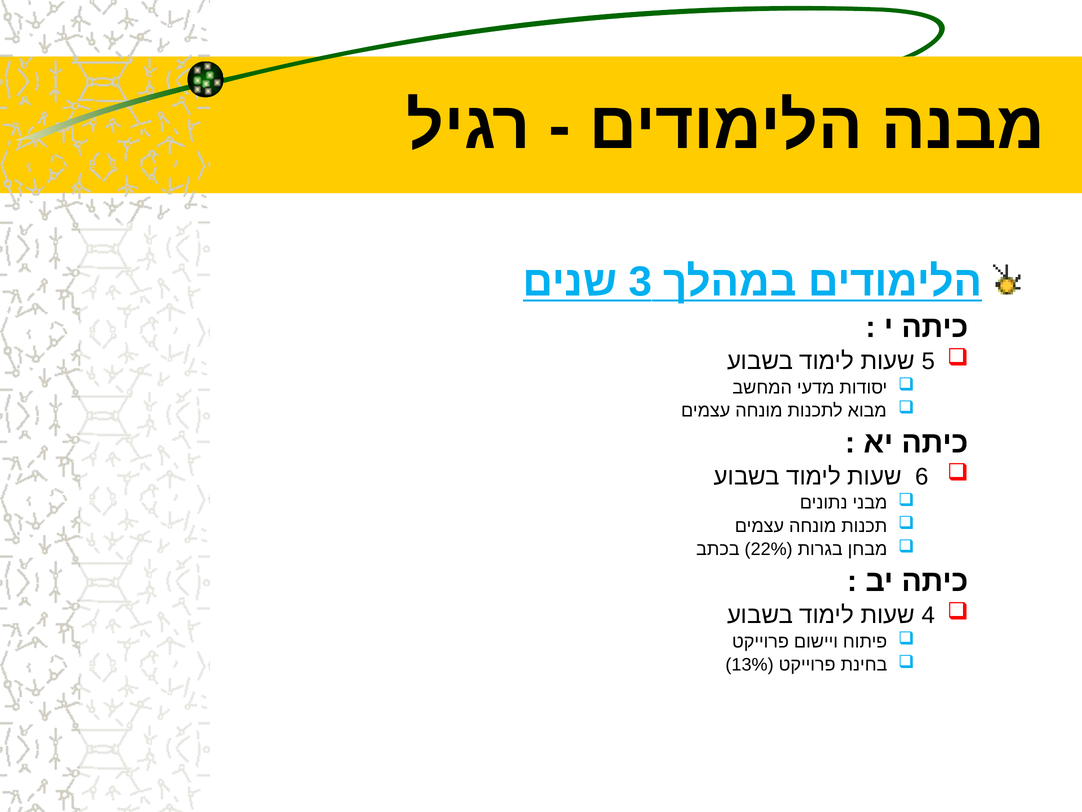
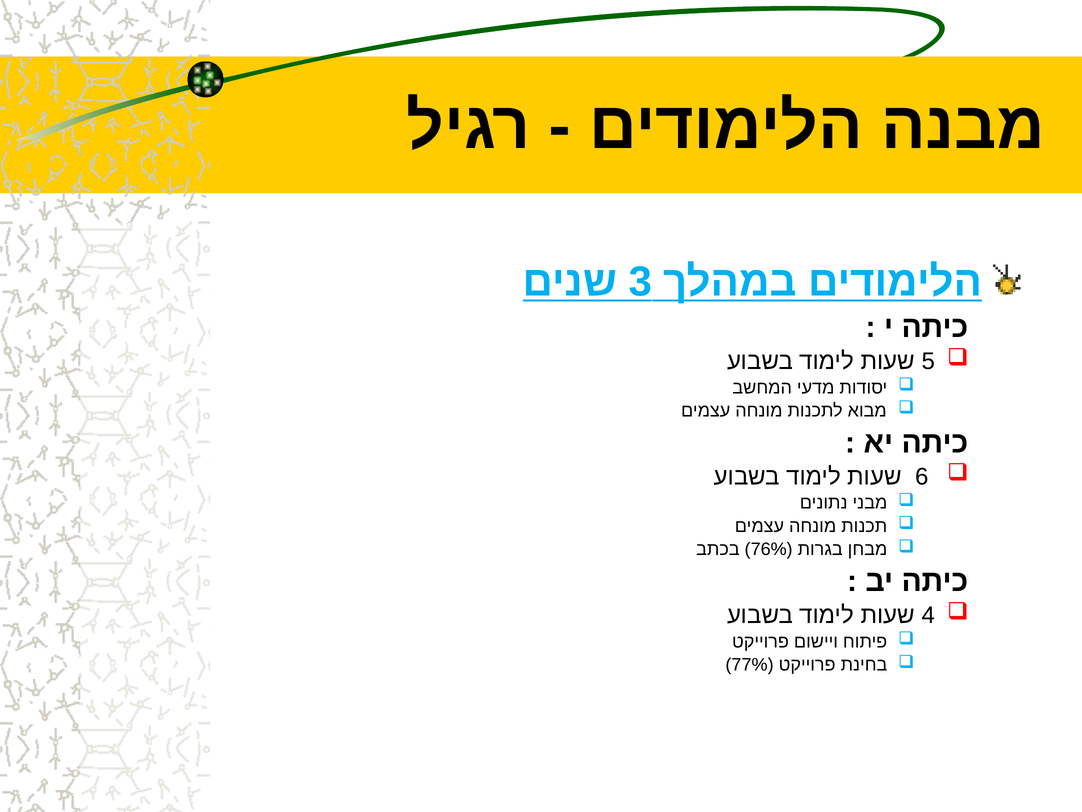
22%: 22% -> 76%
13%: 13% -> 77%
